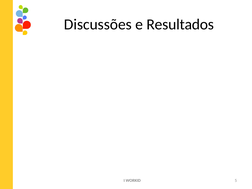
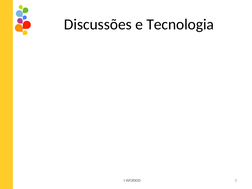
Resultados: Resultados -> Tecnologia
